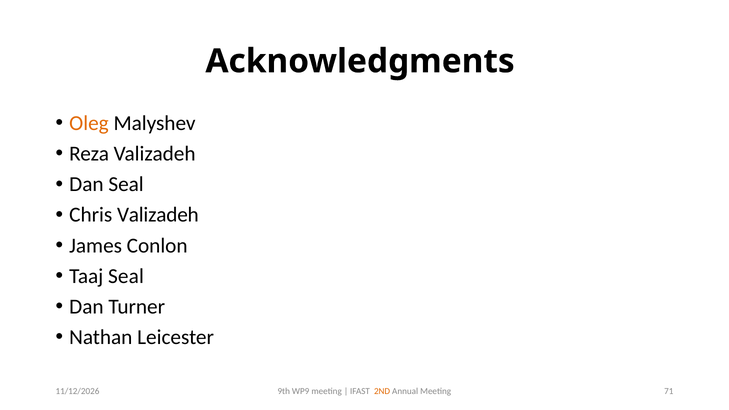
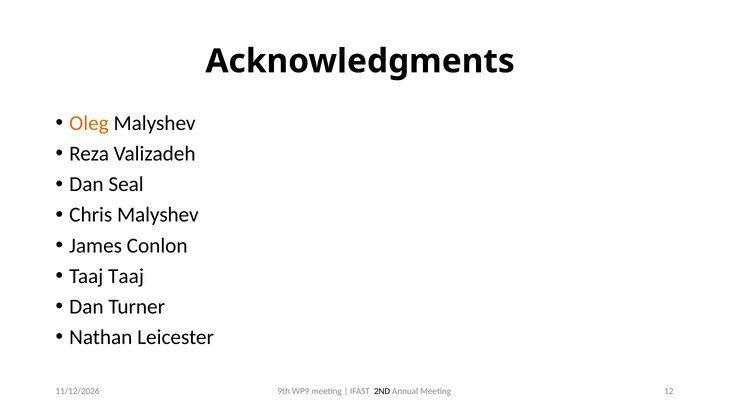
Chris Valizadeh: Valizadeh -> Malyshev
Taaj Seal: Seal -> Taaj
2ND colour: orange -> black
71: 71 -> 12
